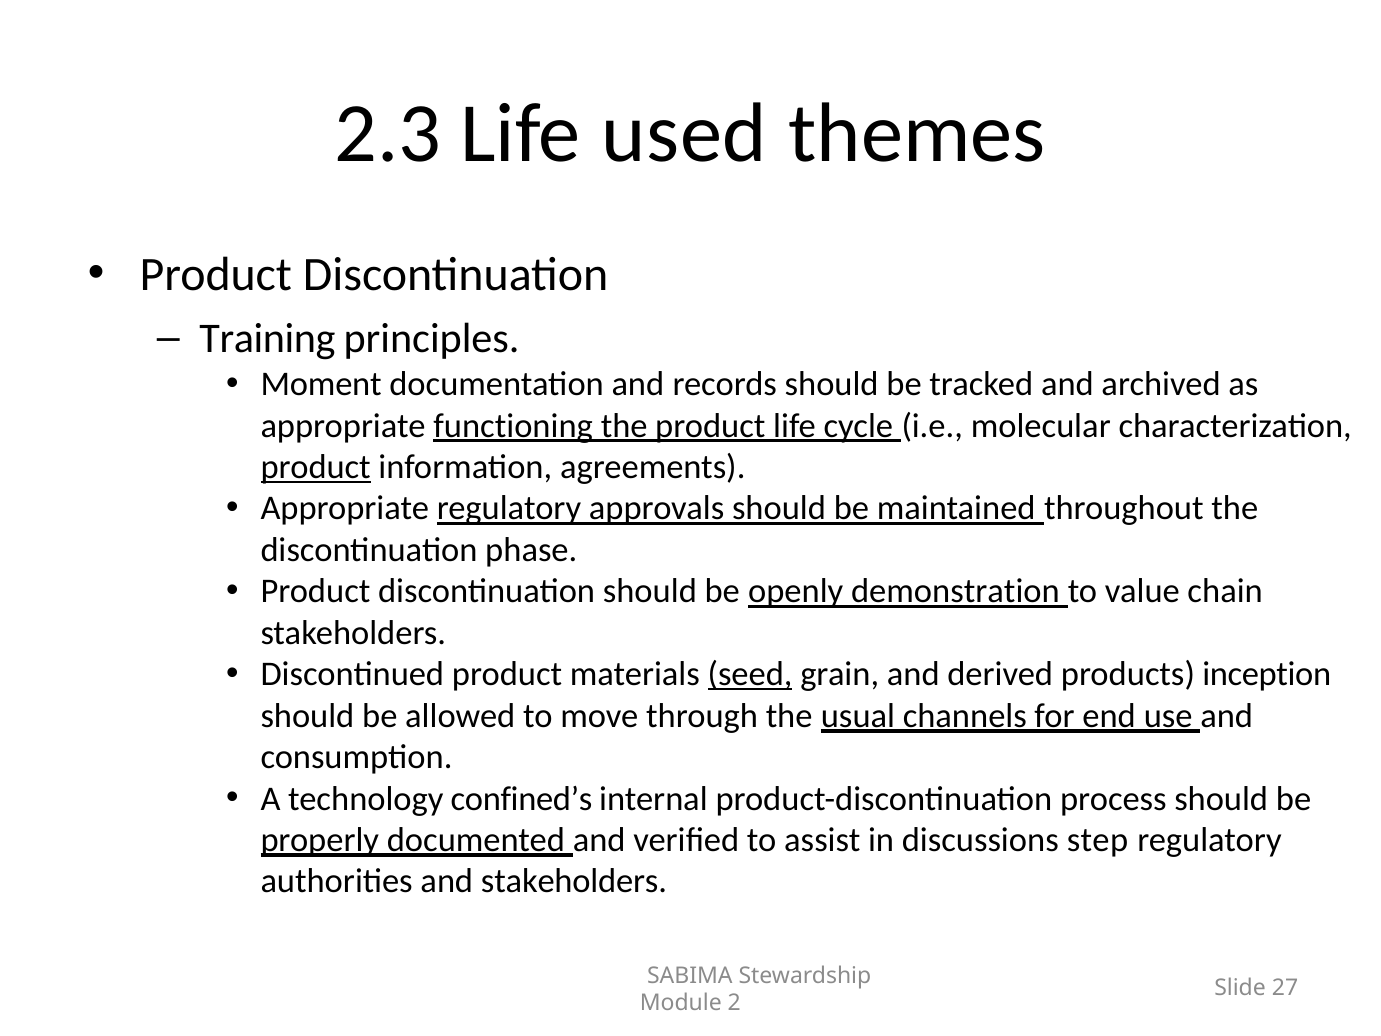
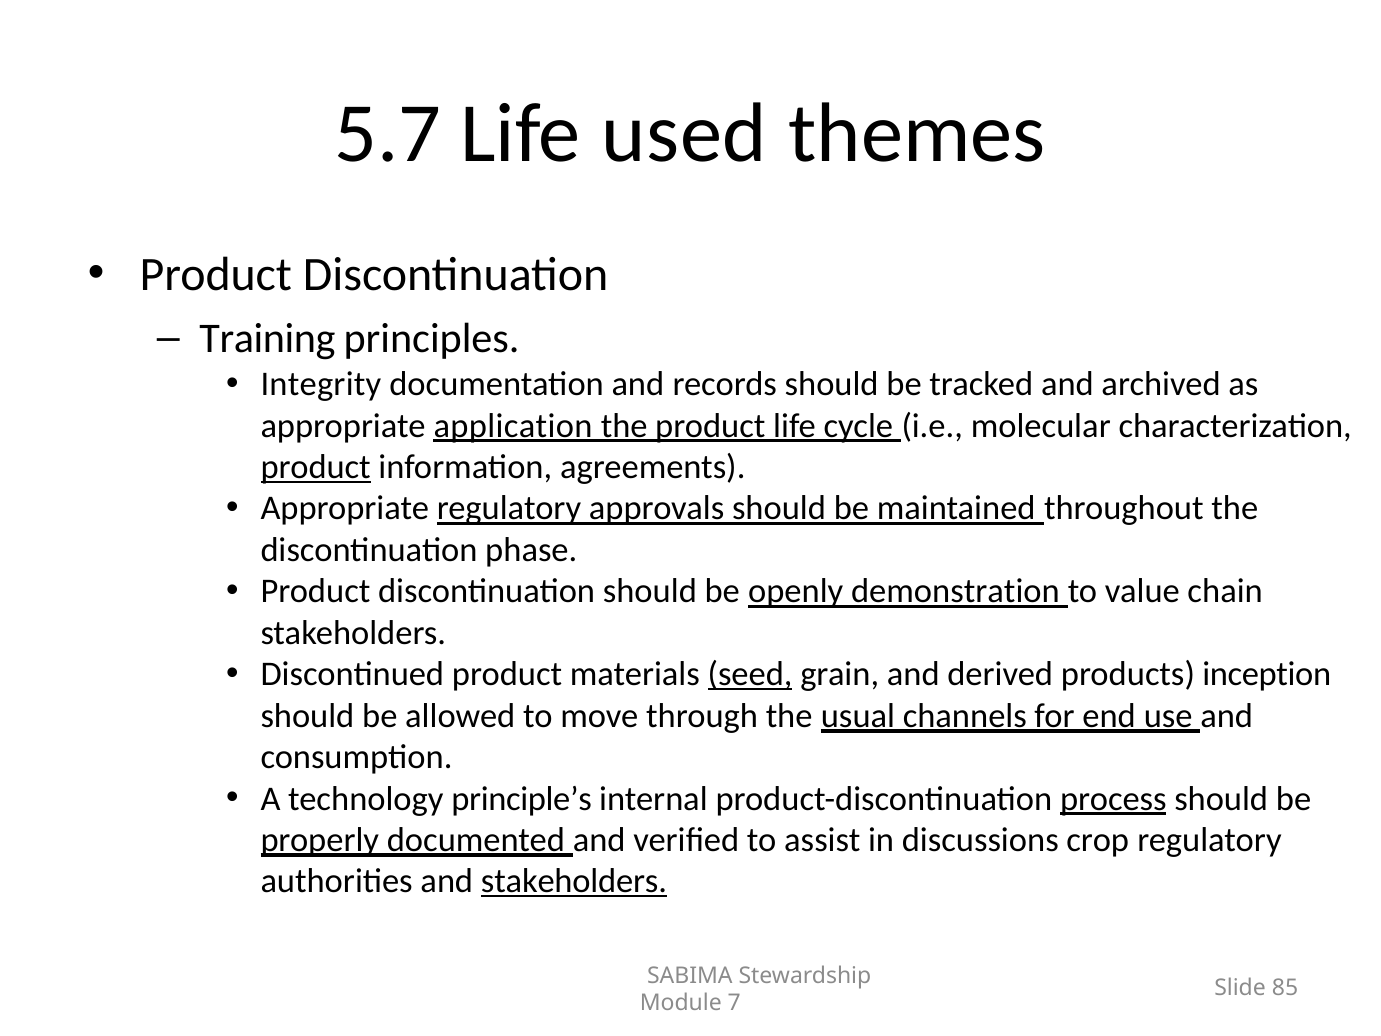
2.3: 2.3 -> 5.7
Moment: Moment -> Integrity
functioning: functioning -> application
confined’s: confined’s -> principle’s
process underline: none -> present
step: step -> crop
stakeholders at (574, 881) underline: none -> present
27: 27 -> 85
2: 2 -> 7
